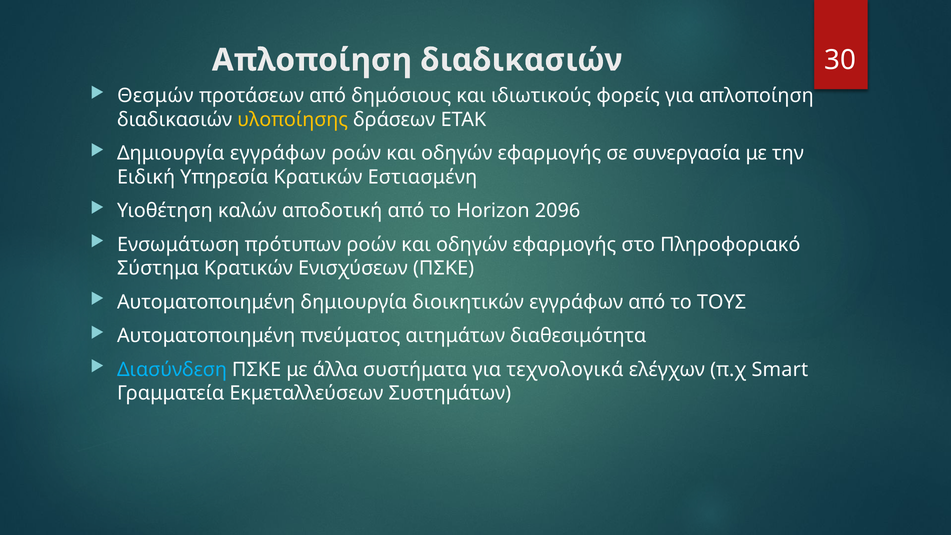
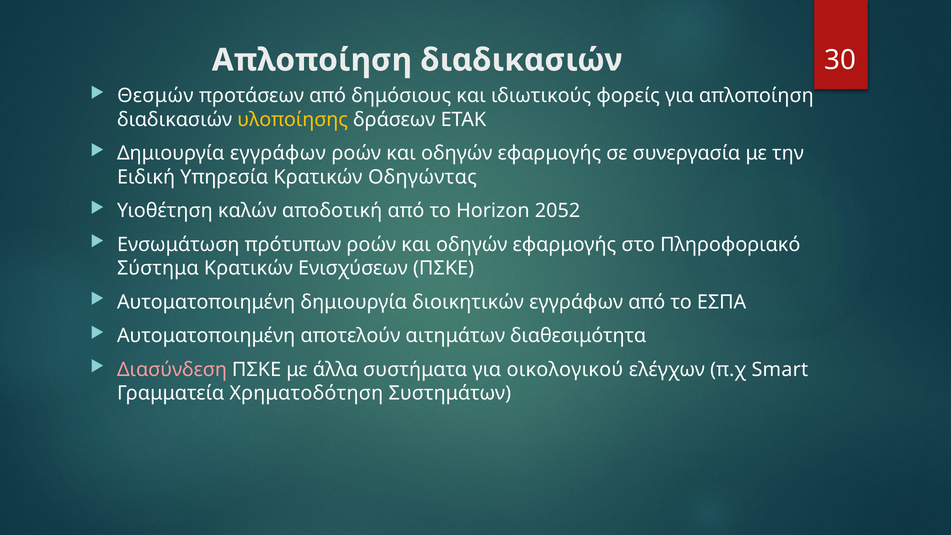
Εστιασμένη: Εστιασμένη -> Οδηγώντας
2096: 2096 -> 2052
ΤΟΥΣ: ΤΟΥΣ -> ΕΣΠΑ
πνεύματος: πνεύματος -> αποτελούν
Διασύνδεση colour: light blue -> pink
τεχνολογικά: τεχνολογικά -> οικολογικού
Εκμεταλλεύσεων: Εκμεταλλεύσεων -> Χρηματοδότηση
